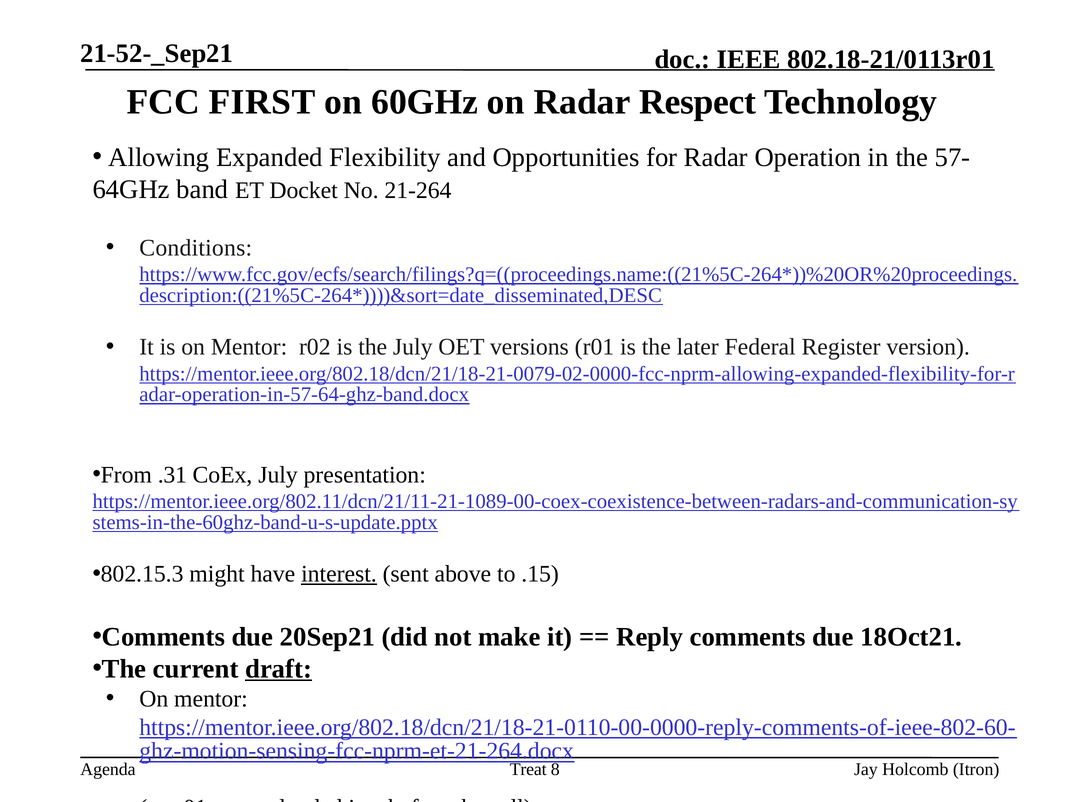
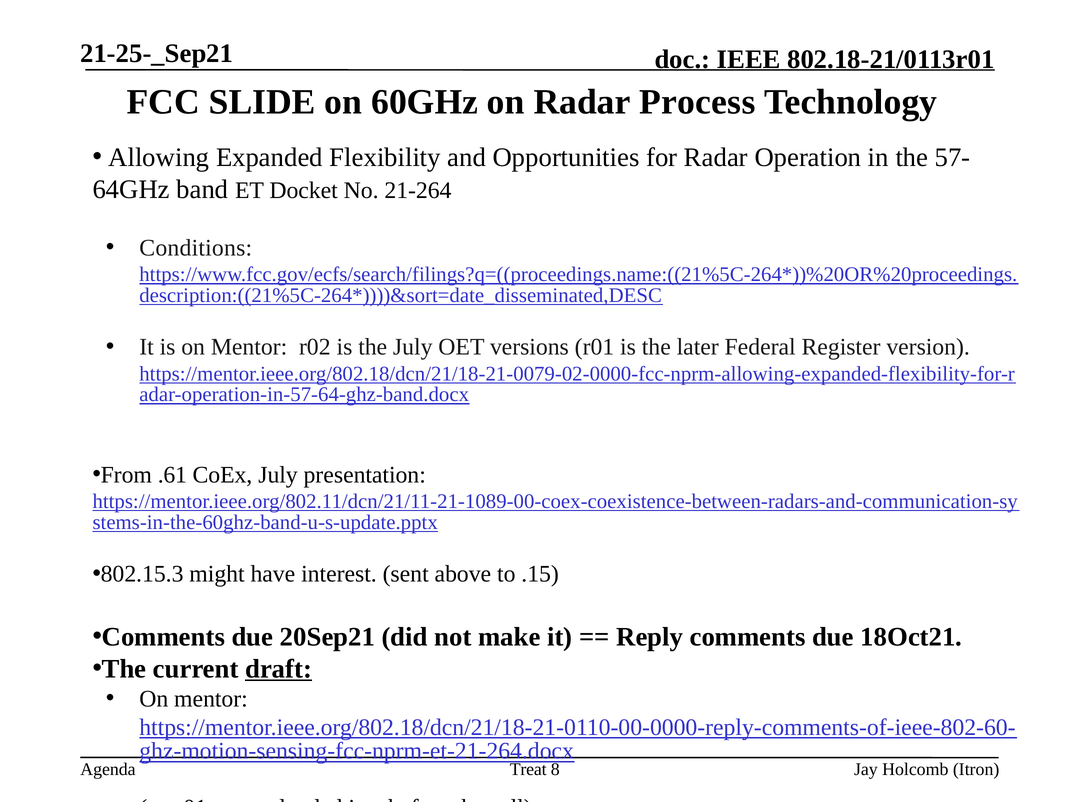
21-52-_Sep21: 21-52-_Sep21 -> 21-25-_Sep21
FIRST: FIRST -> SLIDE
Respect: Respect -> Process
.31: .31 -> .61
interest underline: present -> none
